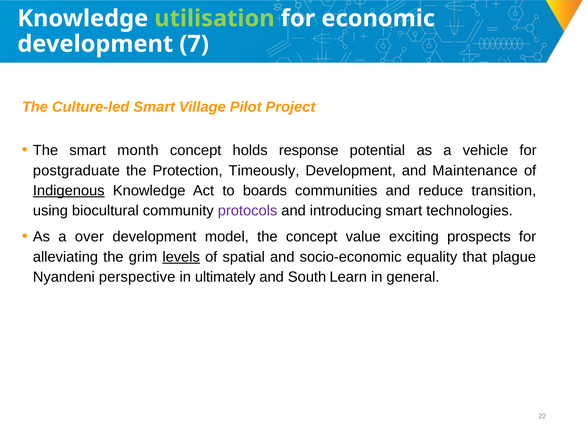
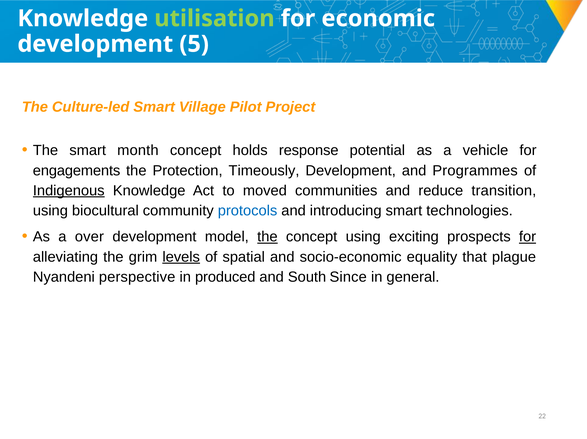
7: 7 -> 5
postgraduate: postgraduate -> engagements
Maintenance: Maintenance -> Programmes
boards: boards -> moved
protocols colour: purple -> blue
the at (267, 237) underline: none -> present
concept value: value -> using
for at (528, 237) underline: none -> present
ultimately: ultimately -> produced
Learn: Learn -> Since
